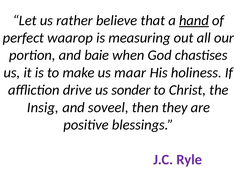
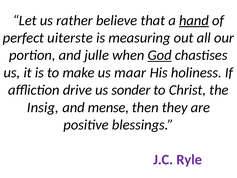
waarop: waarop -> uiterste
baie: baie -> julle
God underline: none -> present
soveel: soveel -> mense
